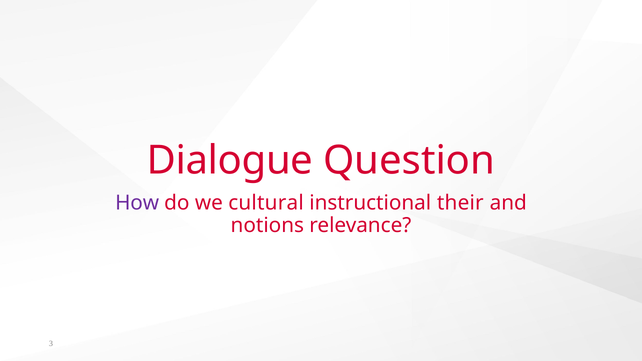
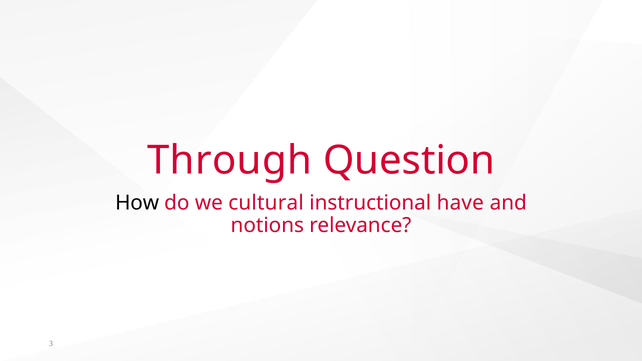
Dialogue: Dialogue -> Through
How colour: purple -> black
their: their -> have
